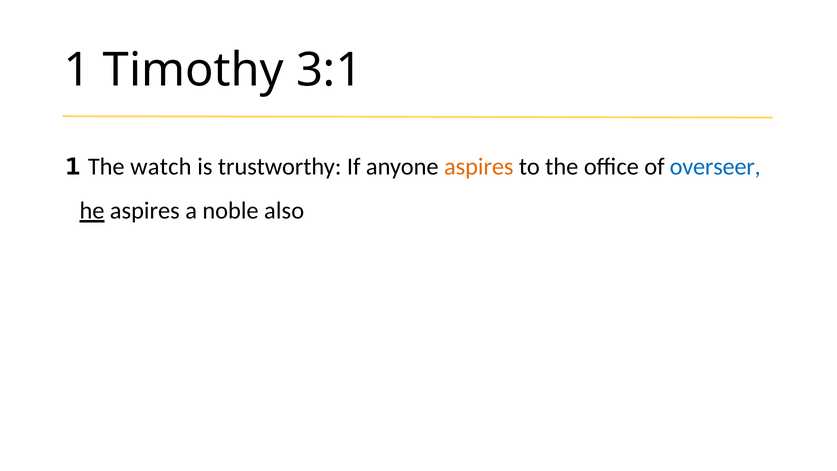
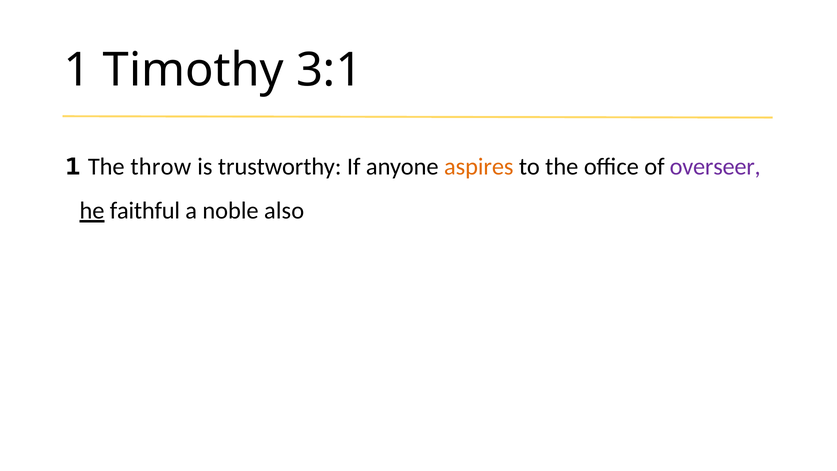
watch: watch -> throw
overseer colour: blue -> purple
he aspires: aspires -> faithful
